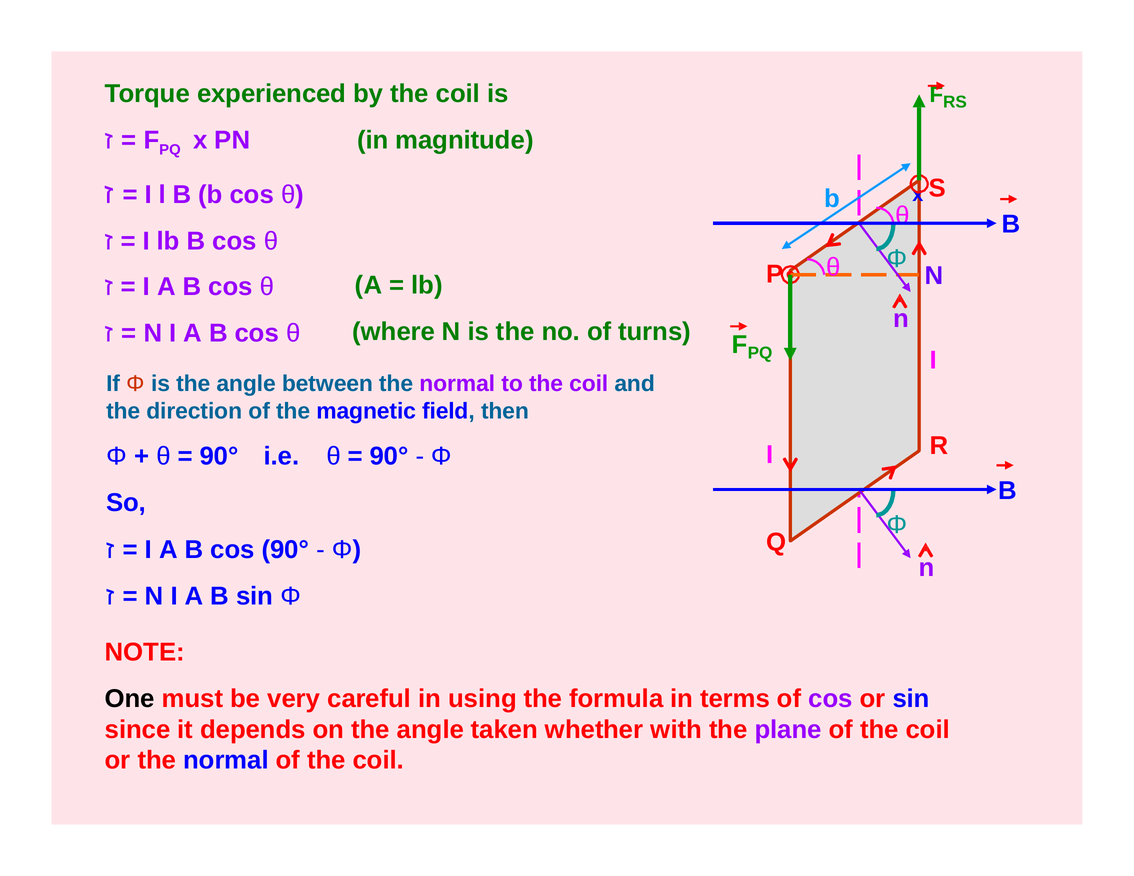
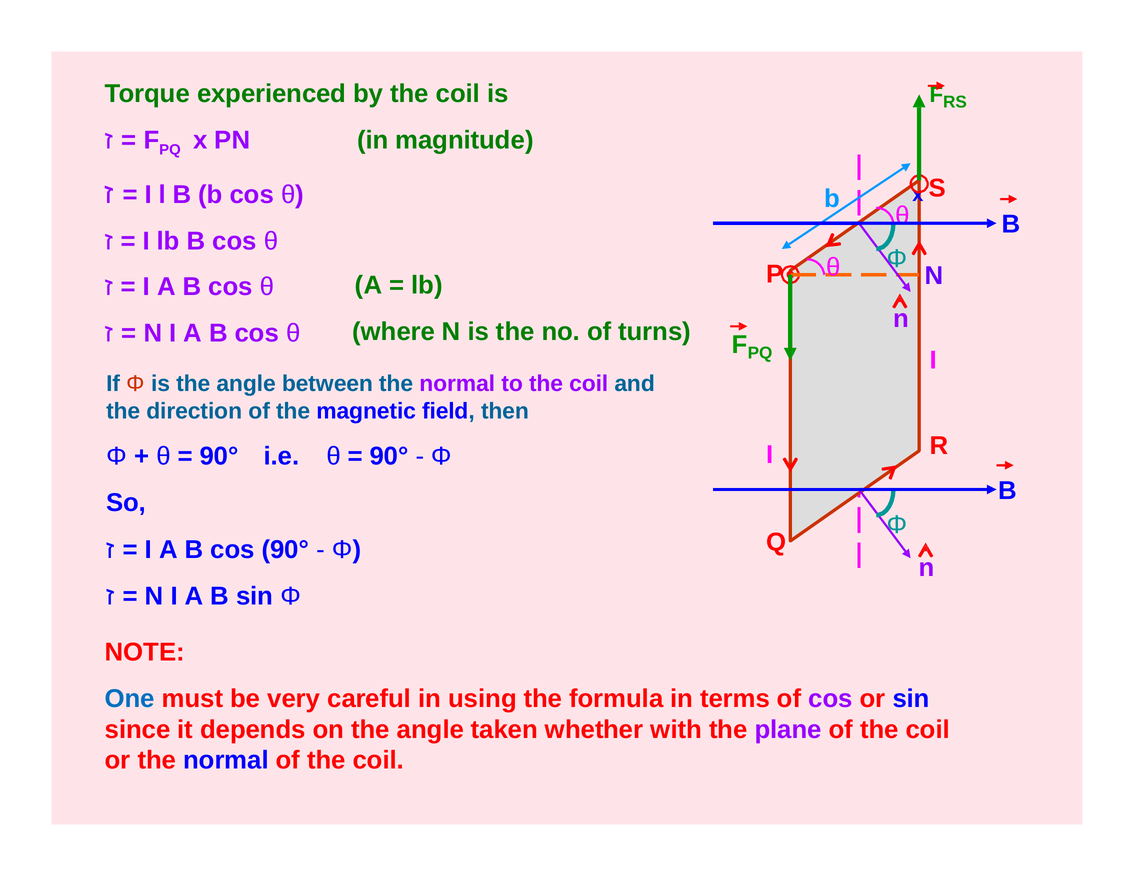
One colour: black -> blue
